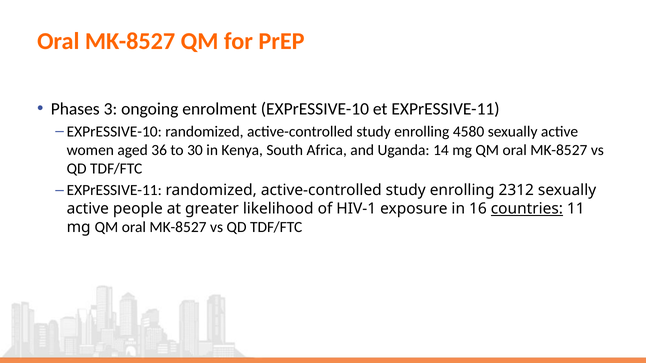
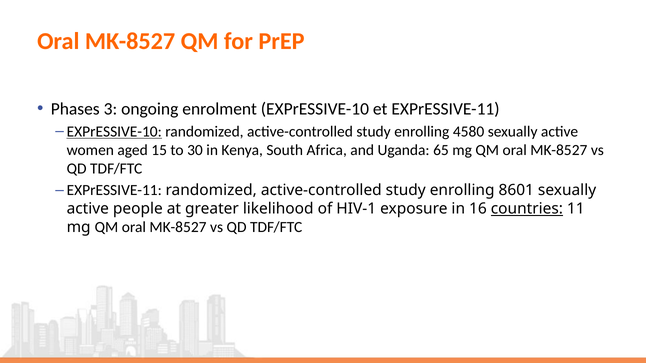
EXPrESSIVE-10 at (114, 132) underline: none -> present
36: 36 -> 15
14: 14 -> 65
2312: 2312 -> 8601
